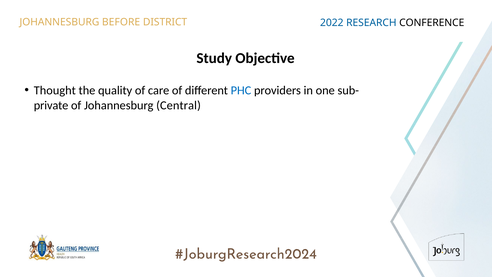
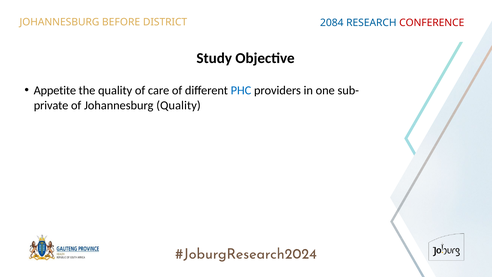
2022: 2022 -> 2084
CONFERENCE colour: black -> red
Thought: Thought -> Appetite
Johannesburg Central: Central -> Quality
